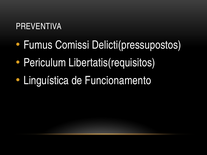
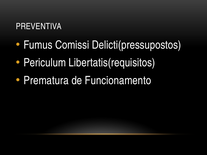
Linguística: Linguística -> Prematura
